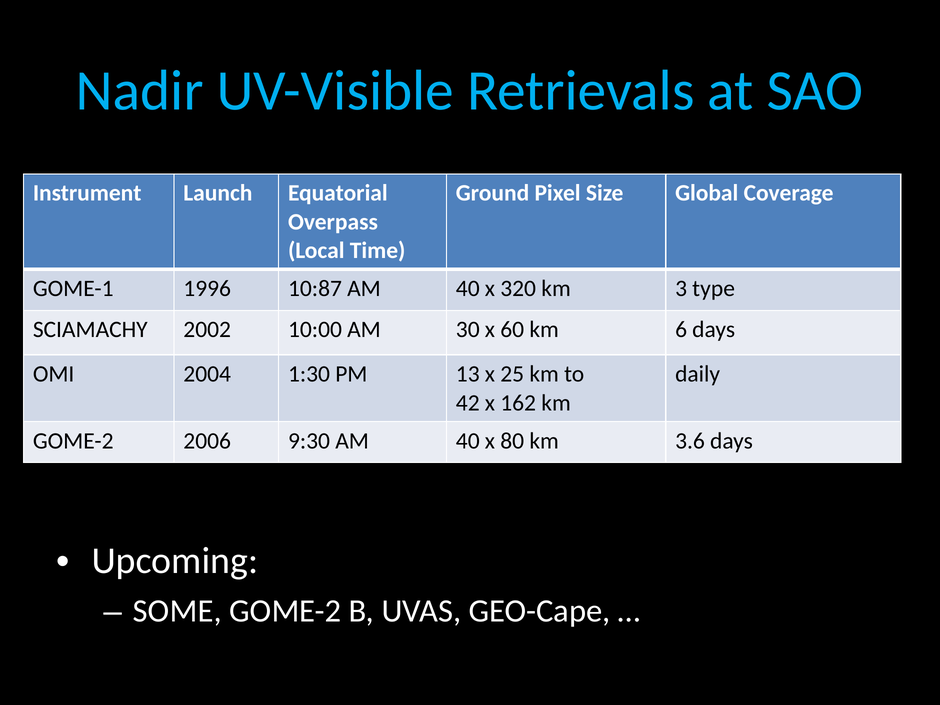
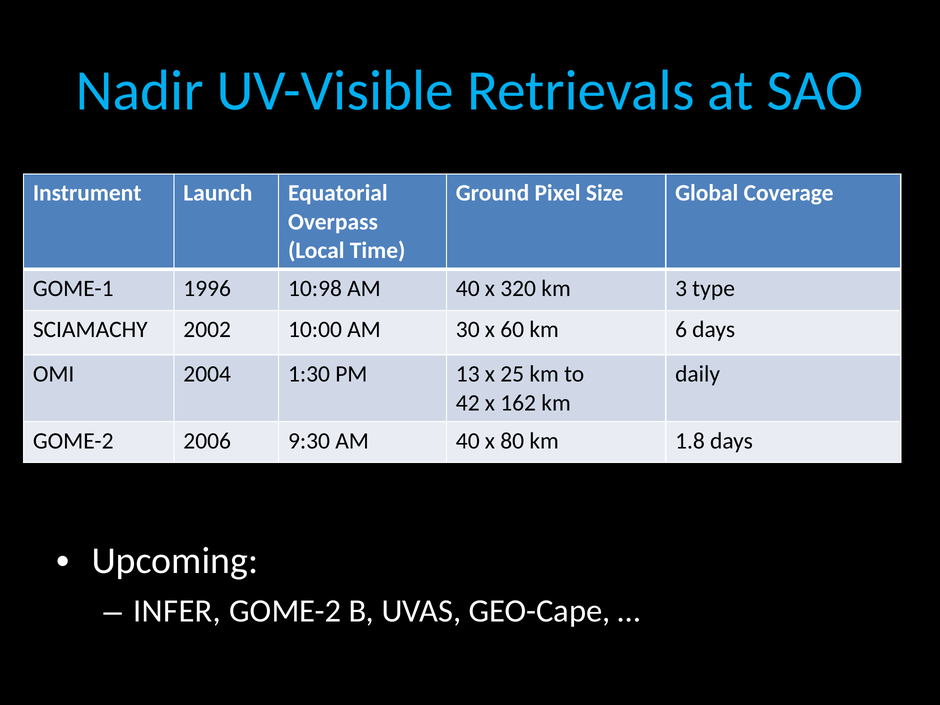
10:87: 10:87 -> 10:98
3.6: 3.6 -> 1.8
SOME: SOME -> INFER
